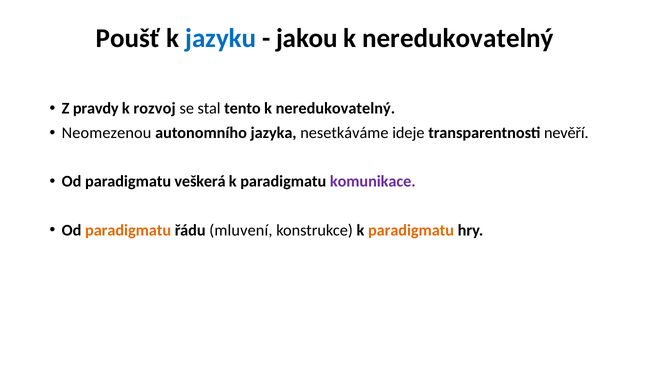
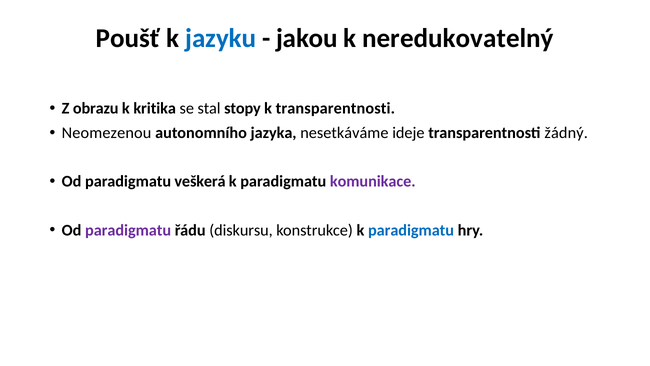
pravdy: pravdy -> obrazu
rozvoj: rozvoj -> kritika
tento: tento -> stopy
neredukovatelný at (335, 108): neredukovatelný -> transparentnosti
nevěří: nevěří -> žádný
paradigmatu at (128, 230) colour: orange -> purple
mluvení: mluvení -> diskursu
paradigmatu at (411, 230) colour: orange -> blue
